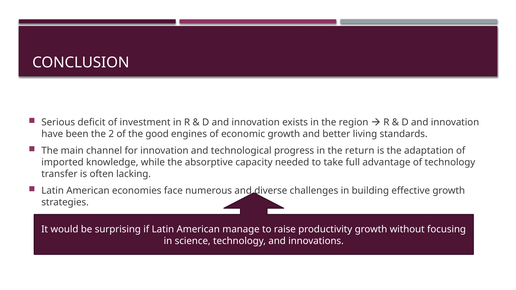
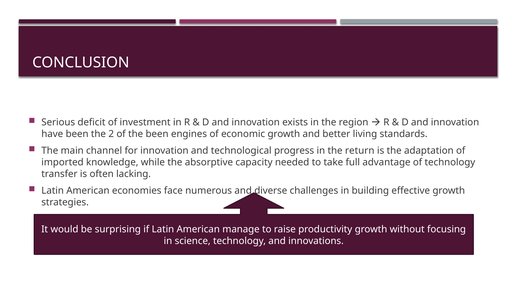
the good: good -> been
